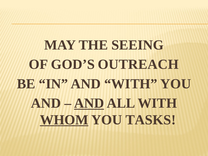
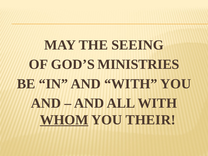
OUTREACH: OUTREACH -> MINISTRIES
AND at (89, 103) underline: present -> none
TASKS: TASKS -> THEIR
